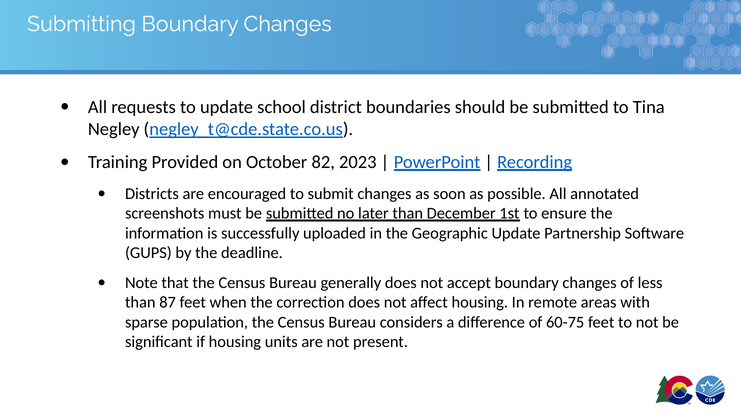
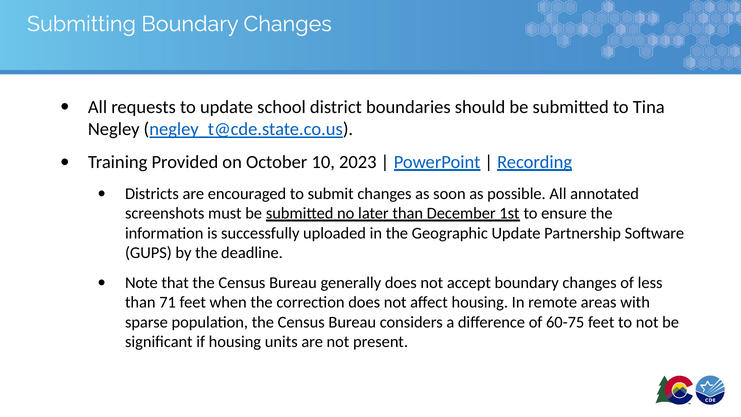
82: 82 -> 10
87: 87 -> 71
